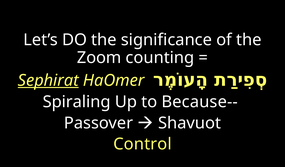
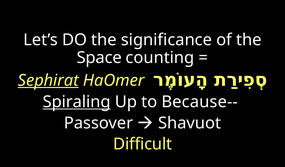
Zoom: Zoom -> Space
Spiraling underline: none -> present
Control: Control -> Difficult
